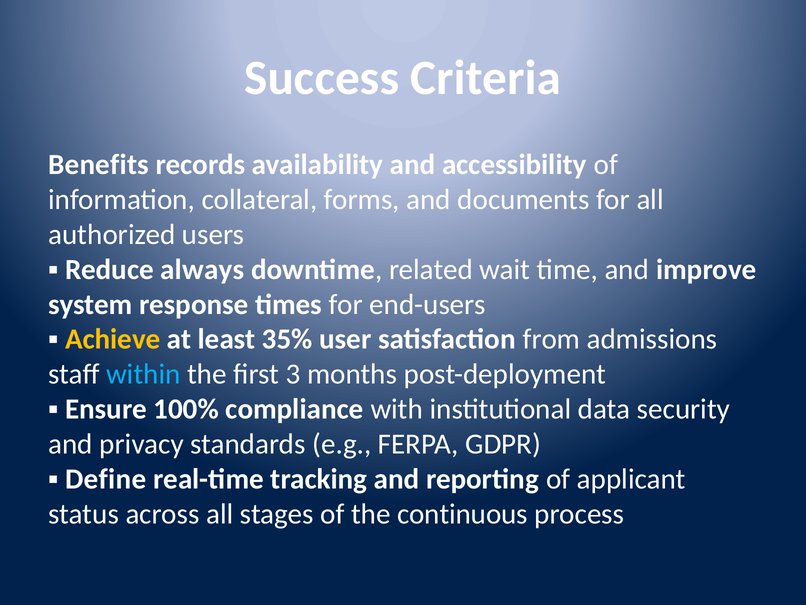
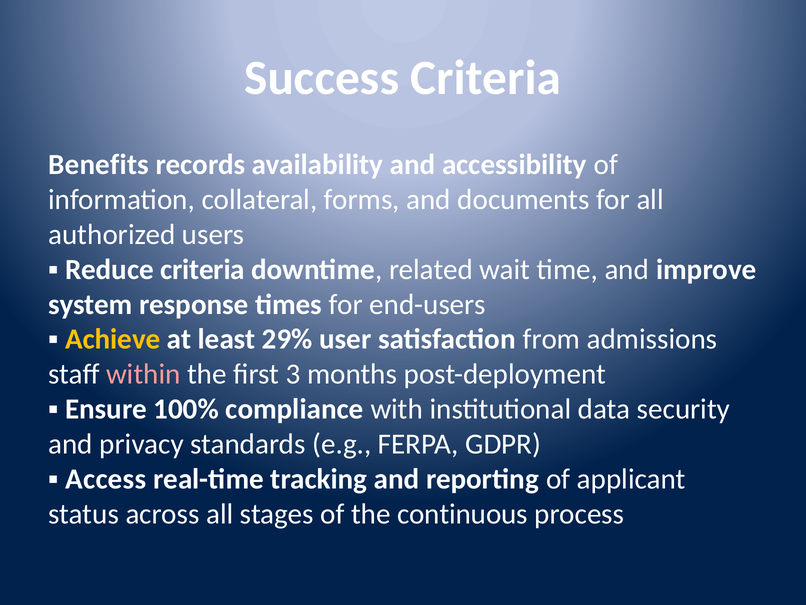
Reduce always: always -> criteria
35%: 35% -> 29%
within colour: light blue -> pink
Define: Define -> Access
